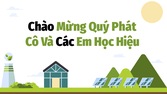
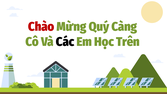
Chào colour: black -> red
Phát: Phát -> Càng
Hiệu: Hiệu -> Trên
